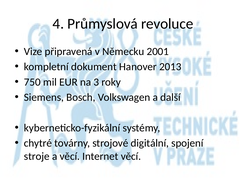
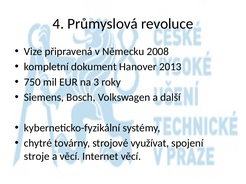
2001: 2001 -> 2008
digitální: digitální -> využívat
